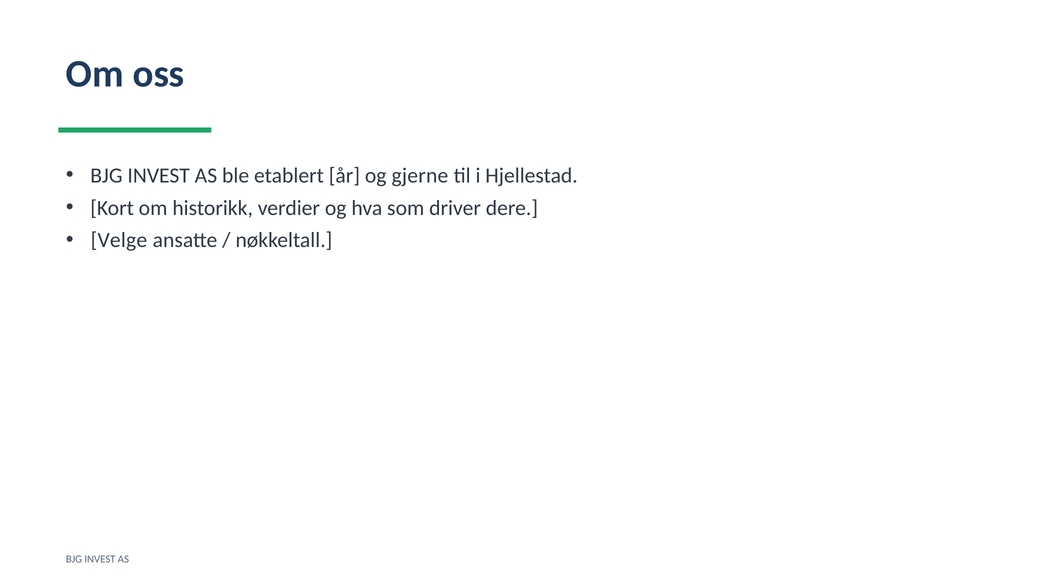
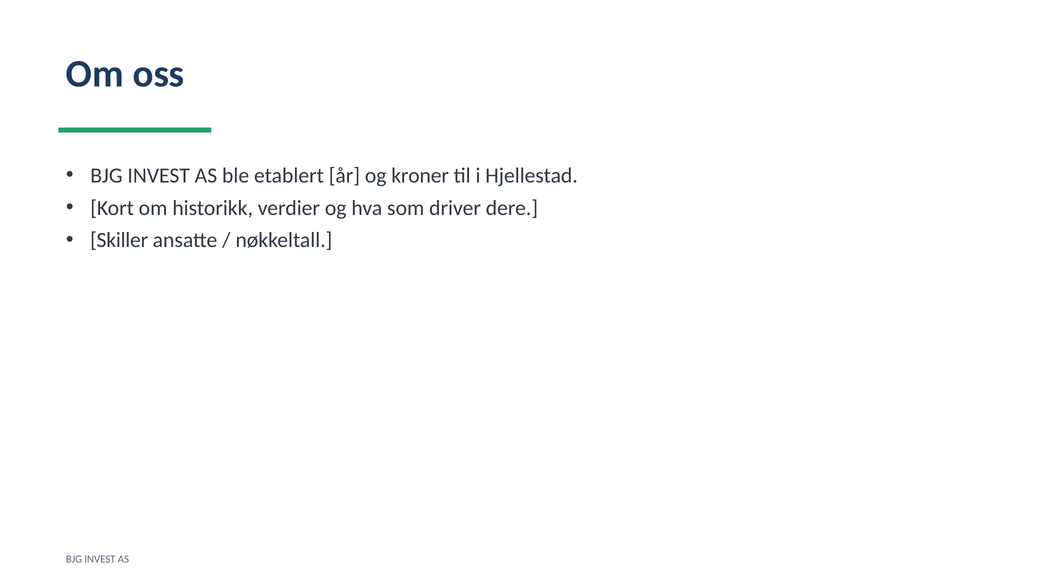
gjerne: gjerne -> kroner
Velge: Velge -> Skiller
